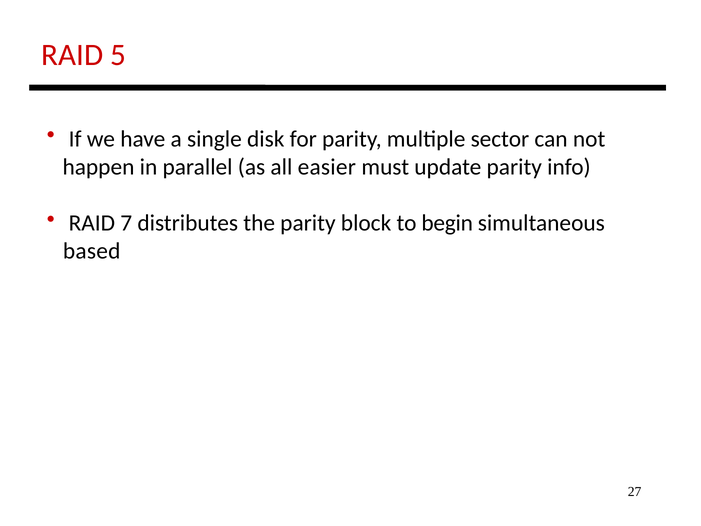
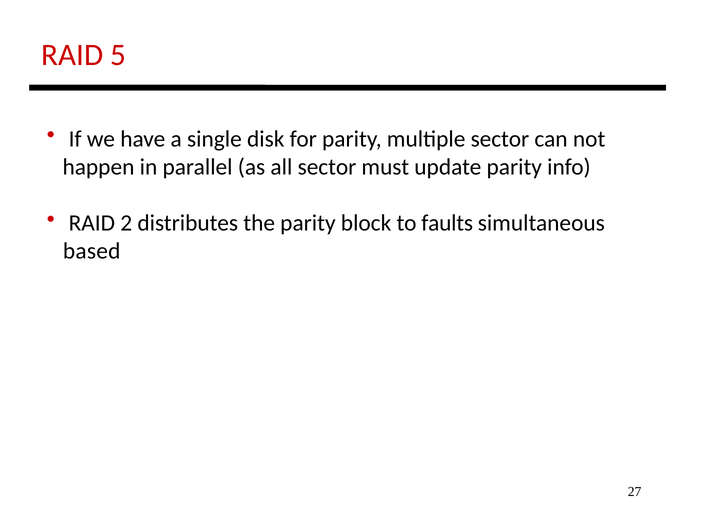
all easier: easier -> sector
7: 7 -> 2
begin: begin -> faults
